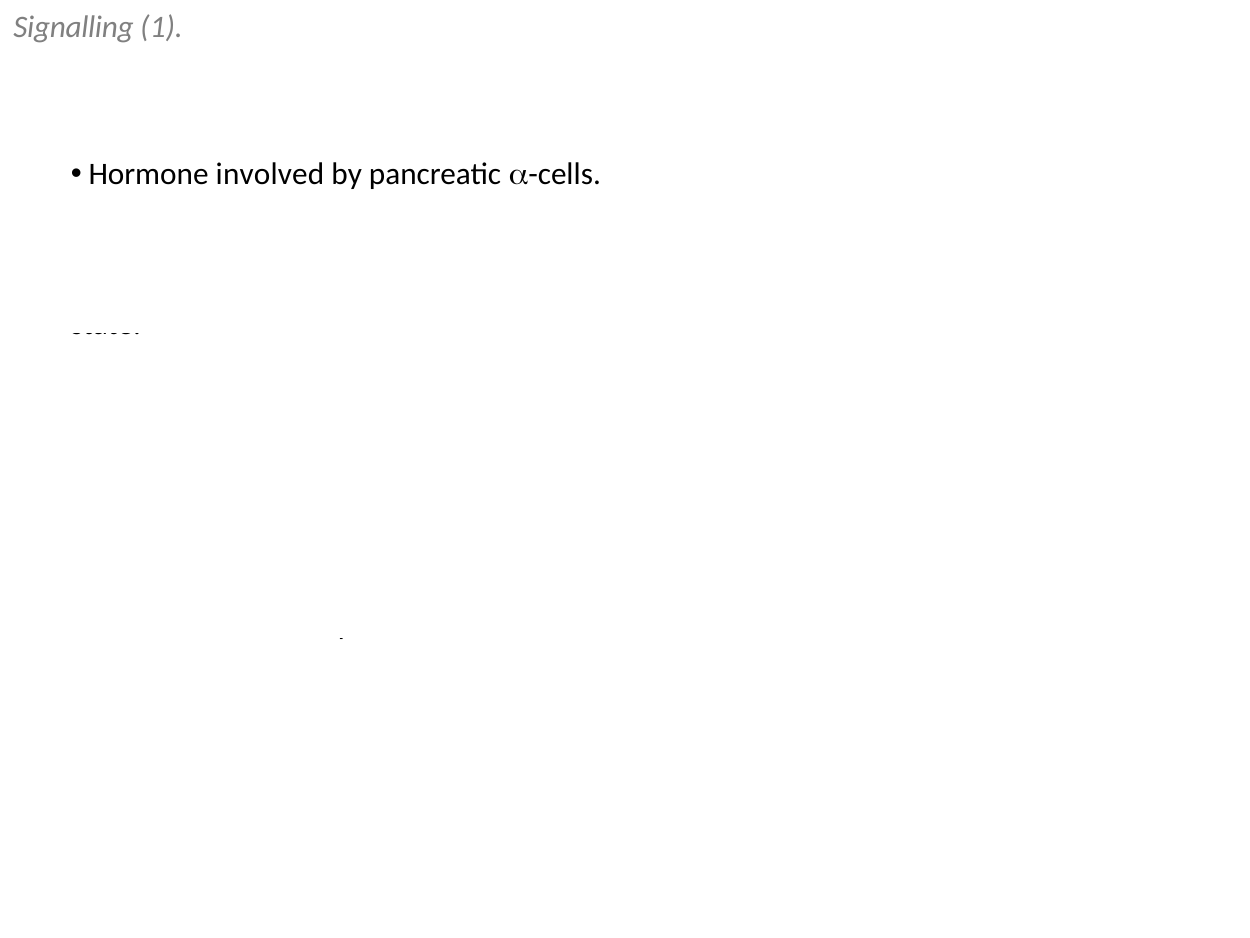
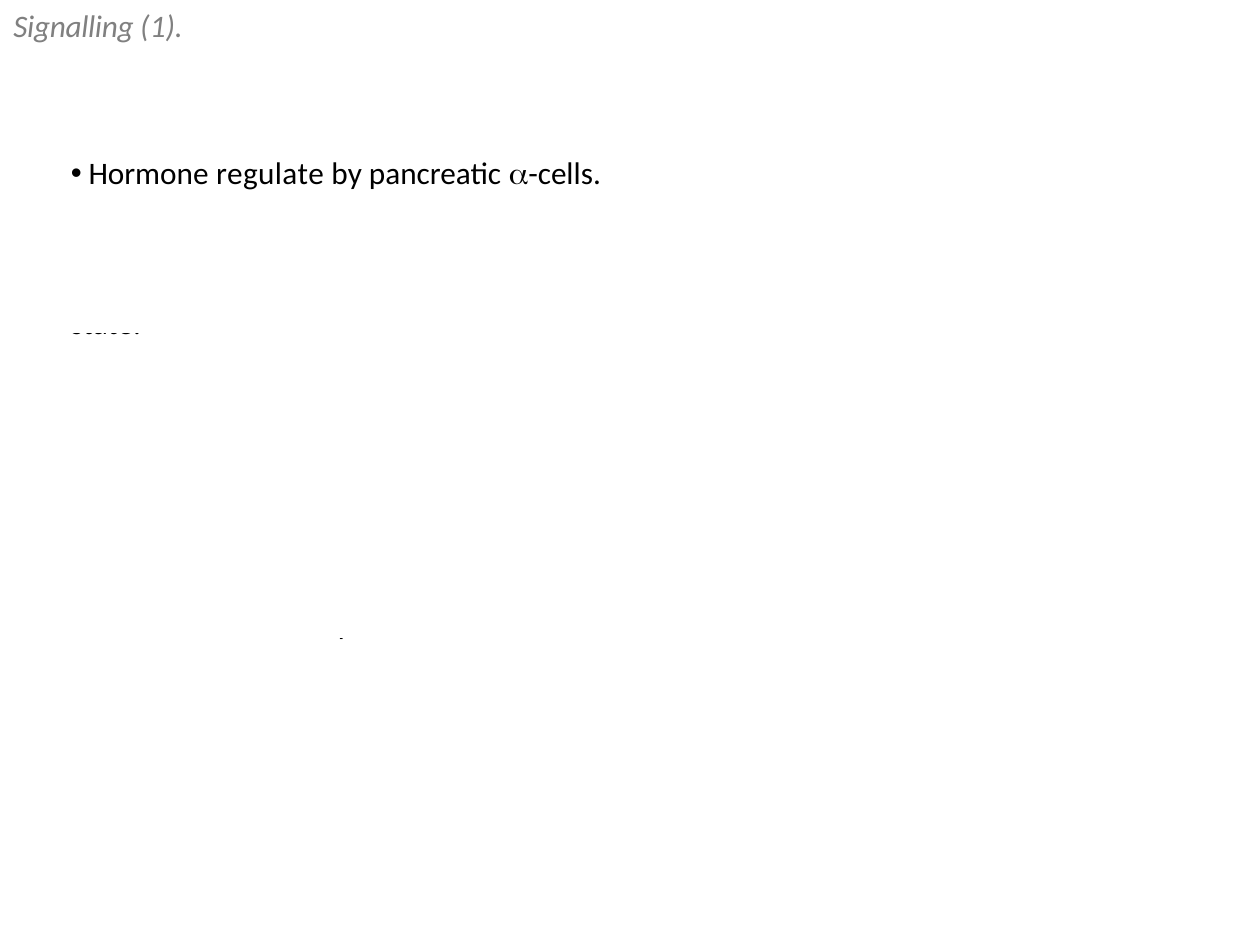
involved: involved -> regulate
